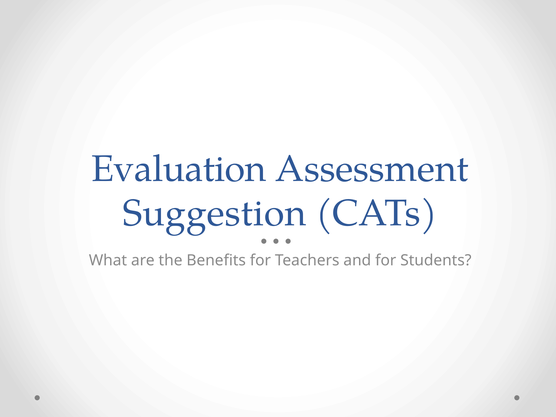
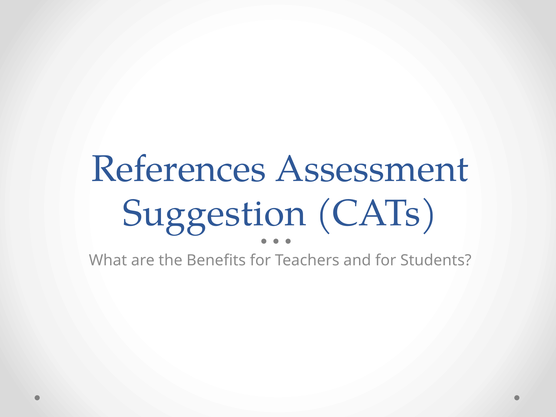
Evaluation: Evaluation -> References
